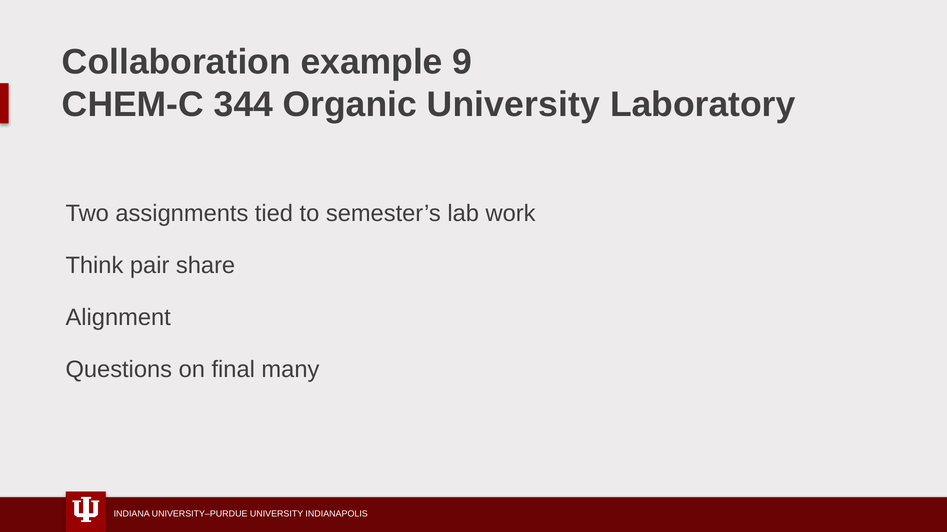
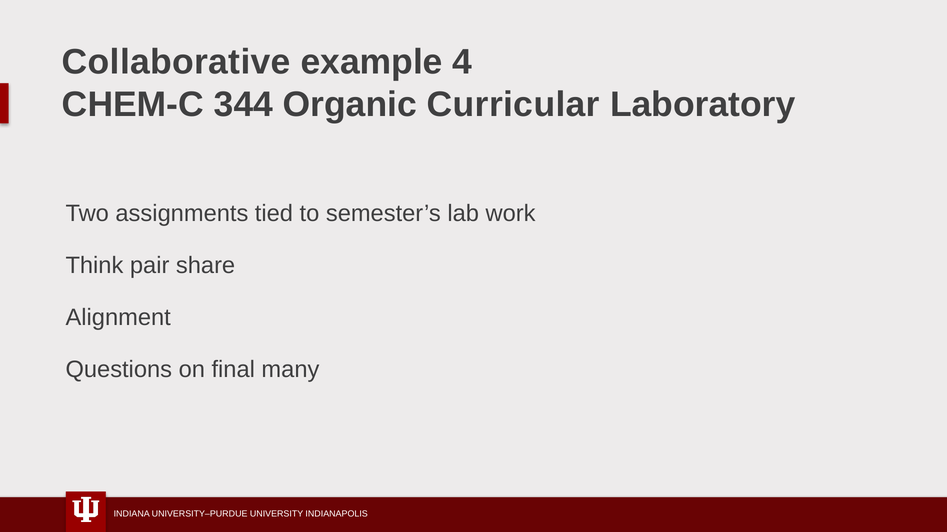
Collaboration: Collaboration -> Collaborative
9: 9 -> 4
Organic University: University -> Curricular
